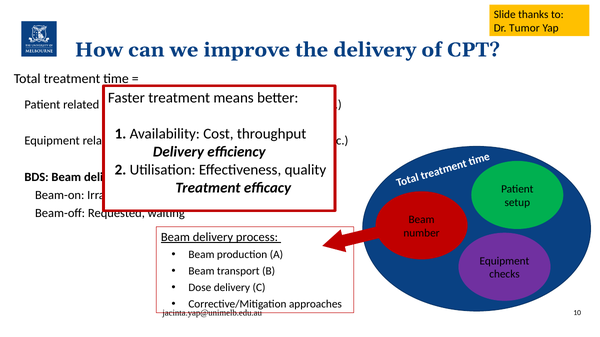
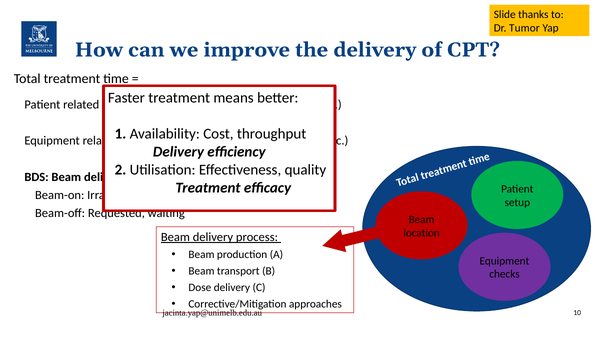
number: number -> location
